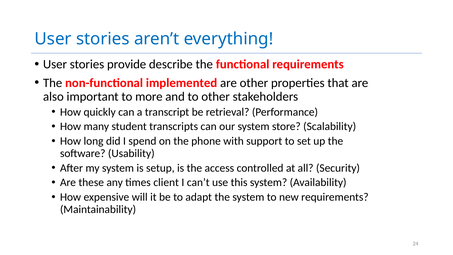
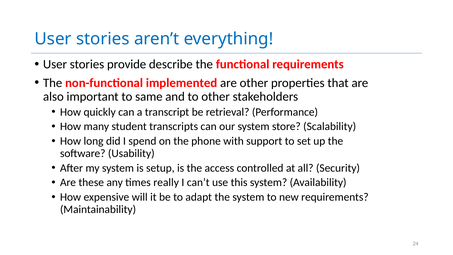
more: more -> same
client: client -> really
